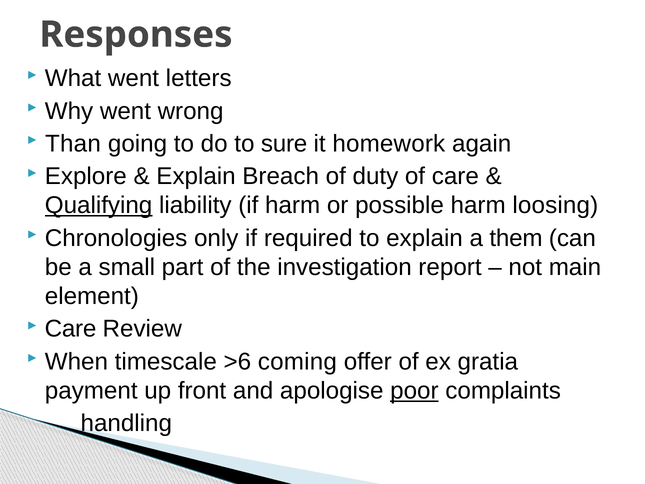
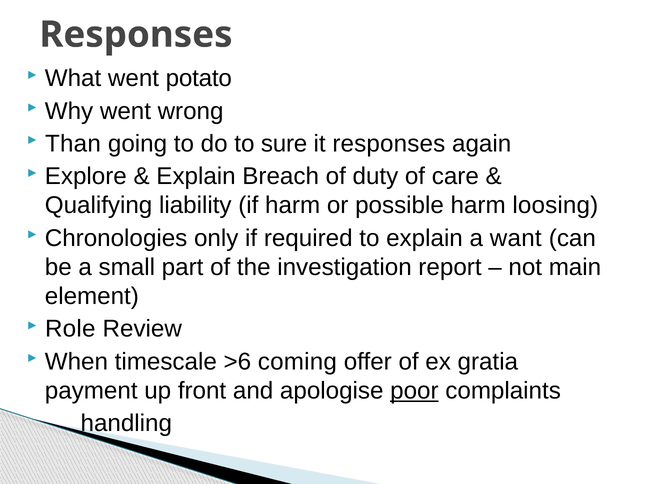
letters: letters -> potato
it homework: homework -> responses
Qualifying underline: present -> none
them: them -> want
Care at (71, 329): Care -> Role
